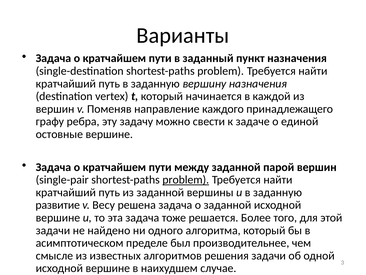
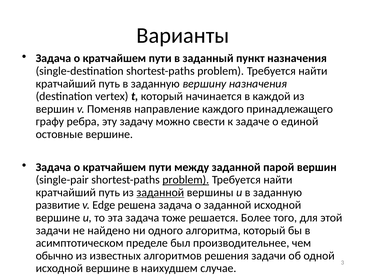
заданной at (160, 192) underline: none -> present
Весу: Весу -> Edge
смысле: смысле -> обычно
